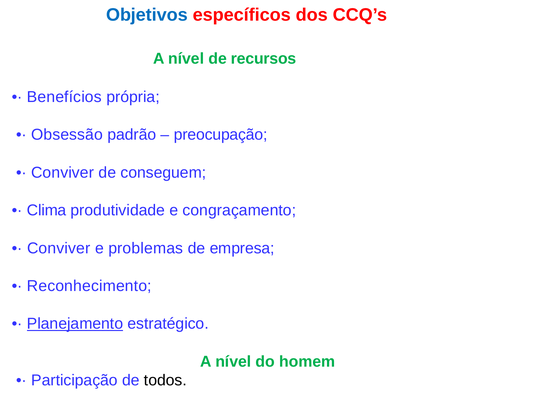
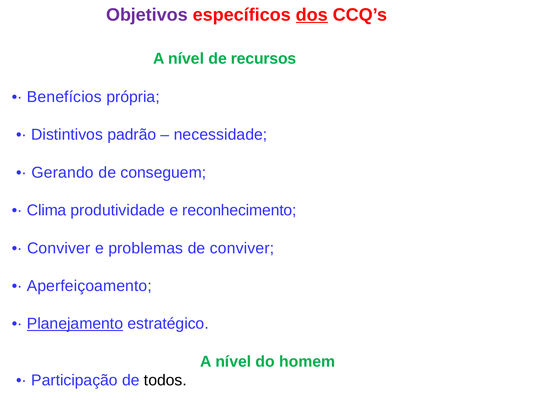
Objetivos colour: blue -> purple
dos underline: none -> present
Obsessão: Obsessão -> Distintivos
preocupação: preocupação -> necessidade
Conviver at (63, 173): Conviver -> Gerando
congraçamento: congraçamento -> reconhecimento
de empresa: empresa -> conviver
Reconhecimento: Reconhecimento -> Aperfeiçoamento
